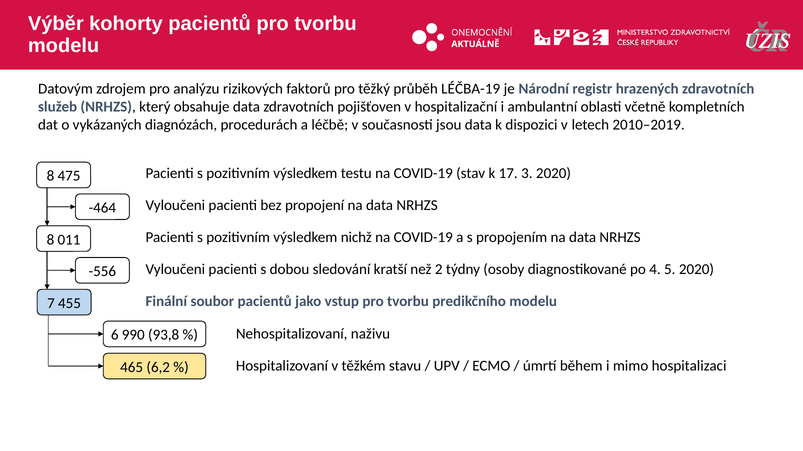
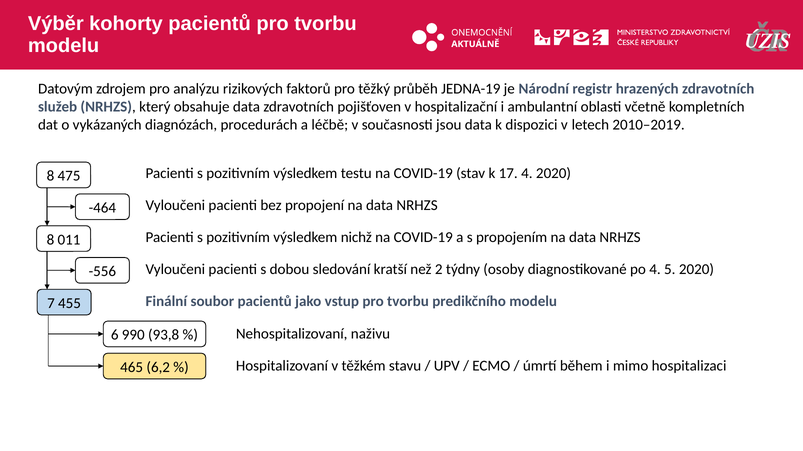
LÉČBA-19: LÉČBA-19 -> JEDNA-19
17 3: 3 -> 4
